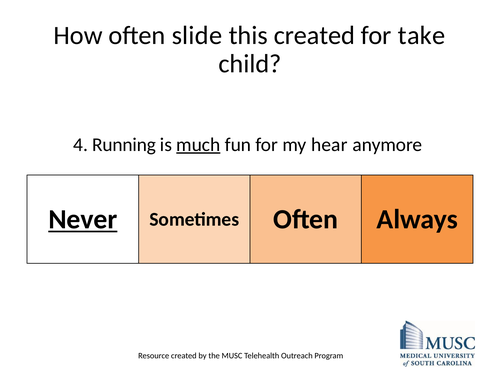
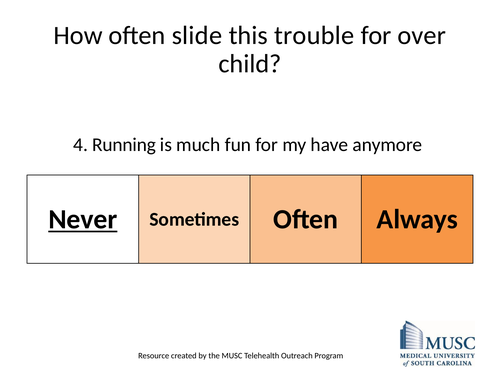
this created: created -> trouble
take: take -> over
much underline: present -> none
hear: hear -> have
